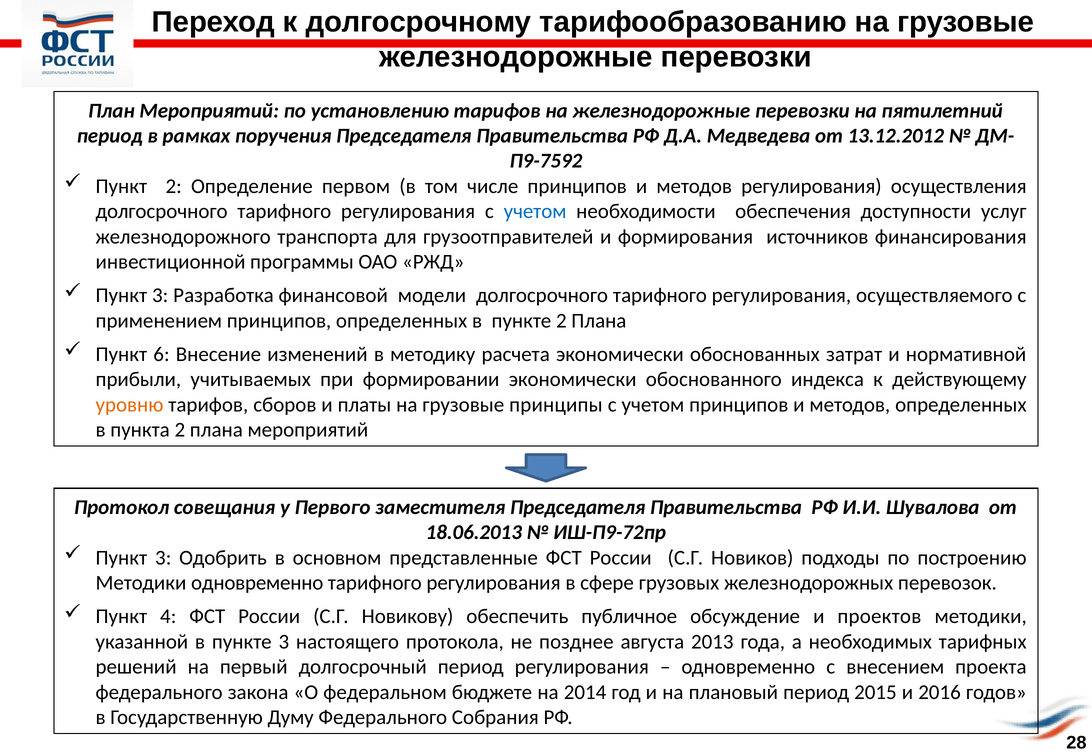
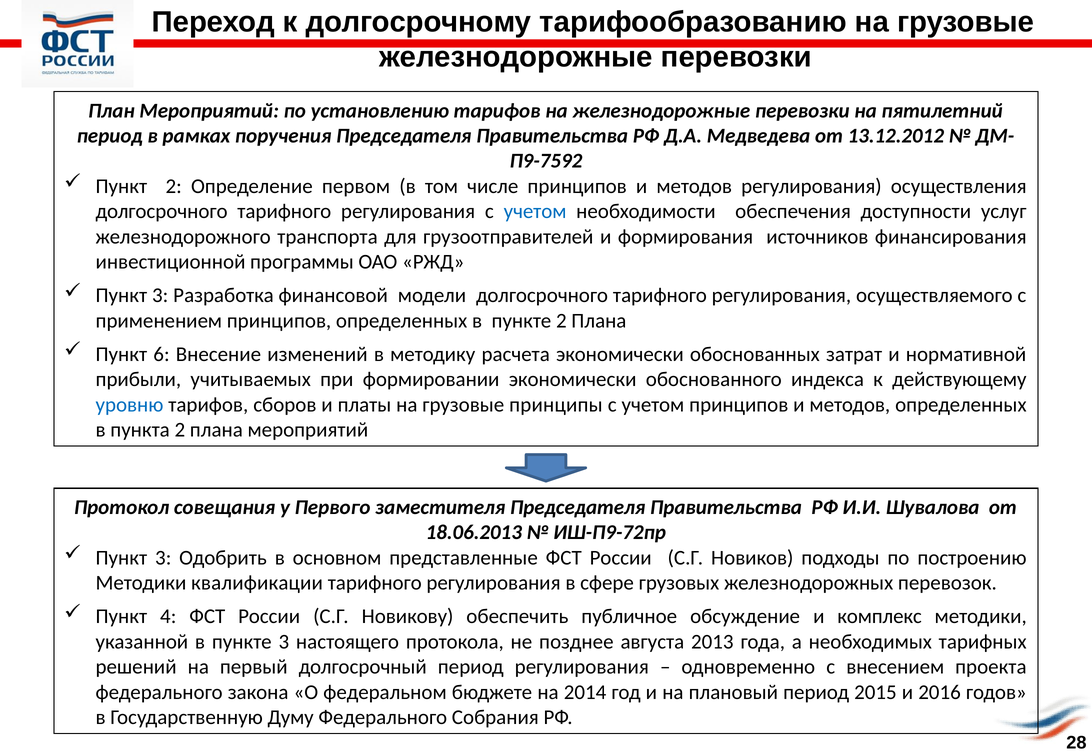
уровню colour: orange -> blue
Методики одновременно: одновременно -> квалификации
проектов: проектов -> комплекс
